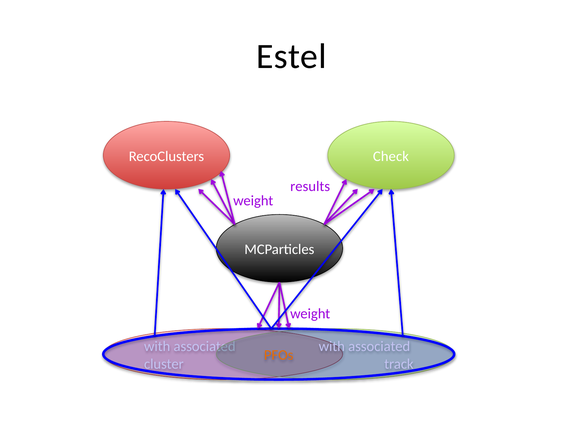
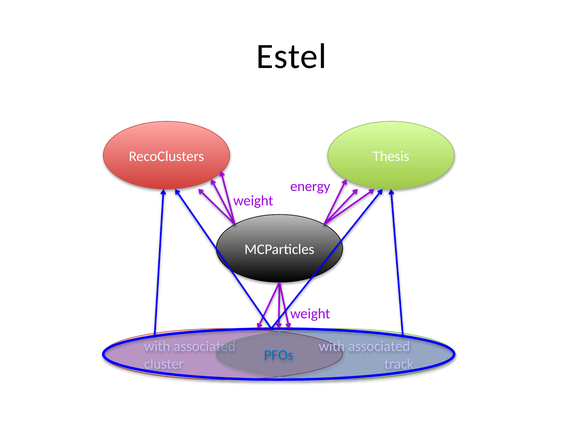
Check: Check -> Thesis
results: results -> energy
PFOs colour: orange -> blue
